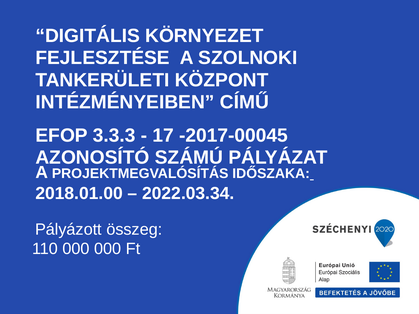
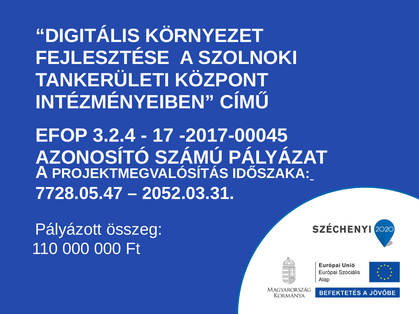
3.3.3: 3.3.3 -> 3.2.4
2018.01.00: 2018.01.00 -> 7728.05.47
2022.03.34: 2022.03.34 -> 2052.03.31
